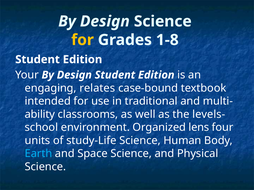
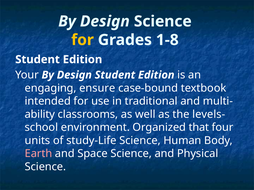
relates: relates -> ensure
lens: lens -> that
Earth colour: light blue -> pink
